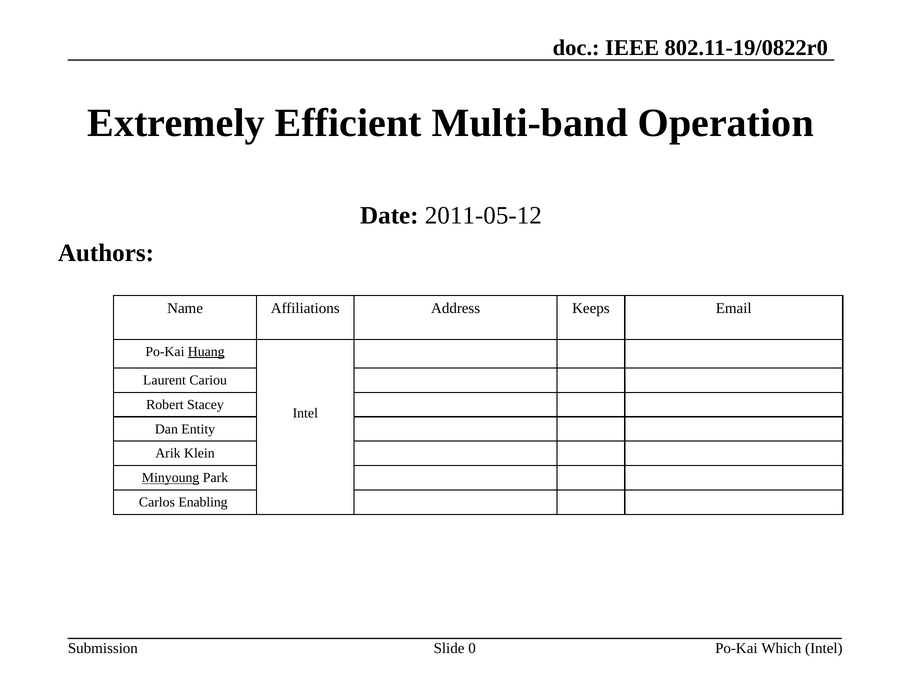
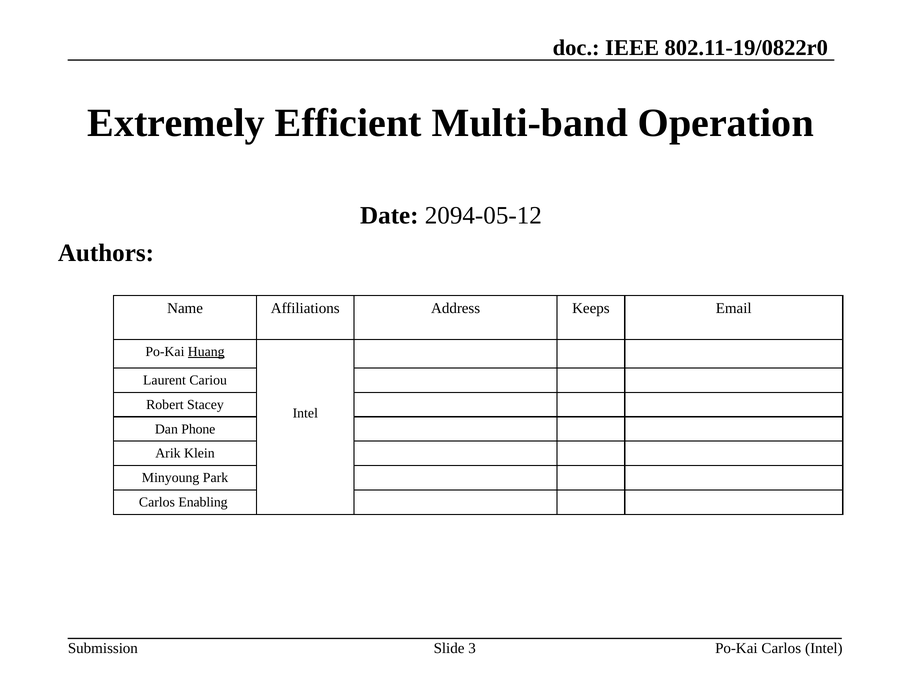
2011-05-12: 2011-05-12 -> 2094-05-12
Entity: Entity -> Phone
Minyoung underline: present -> none
0: 0 -> 3
Po-Kai Which: Which -> Carlos
